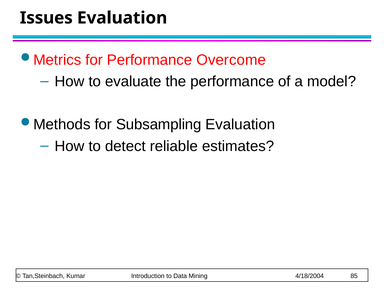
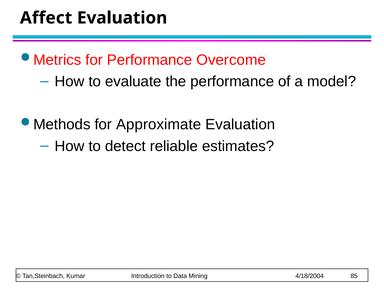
Issues: Issues -> Affect
Subsampling: Subsampling -> Approximate
